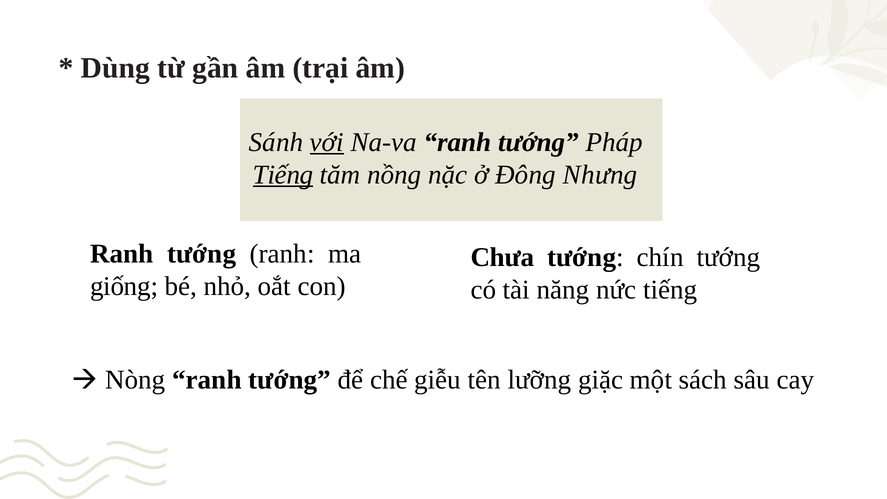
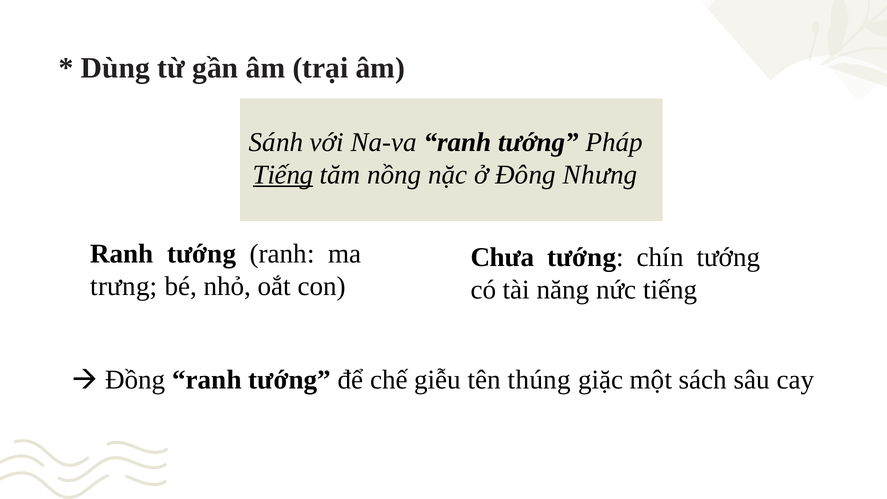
với underline: present -> none
giống: giống -> trưng
Nòng: Nòng -> Đồng
lưỡng: lưỡng -> thúng
